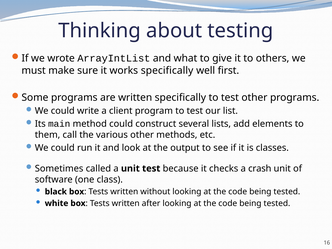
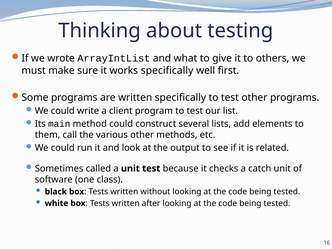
classes: classes -> related
crash: crash -> catch
